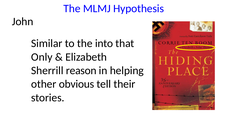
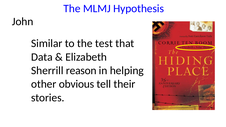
into: into -> test
Only: Only -> Data
